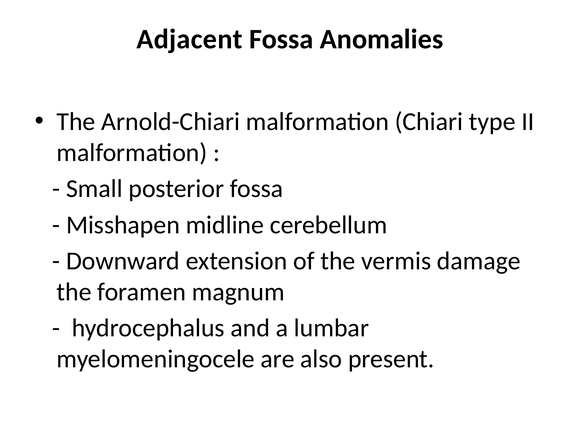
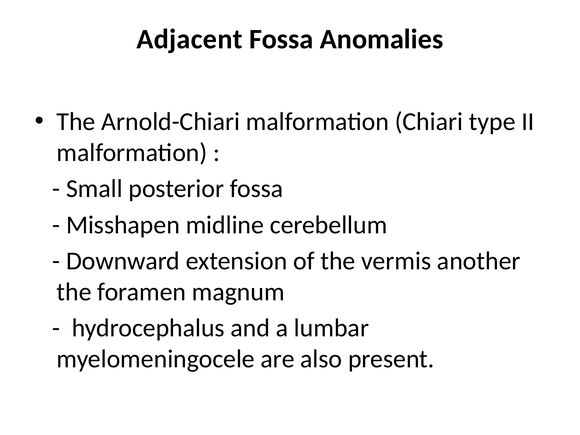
damage: damage -> another
